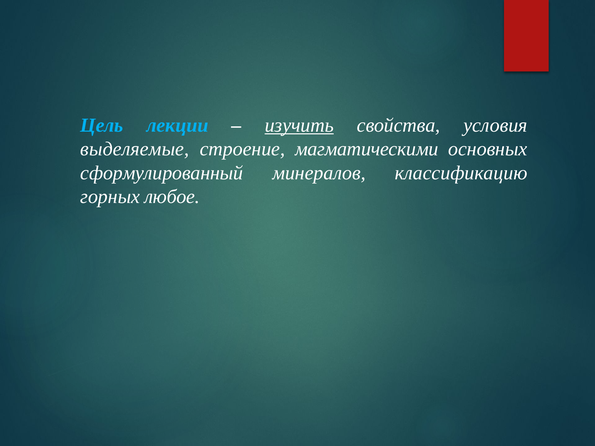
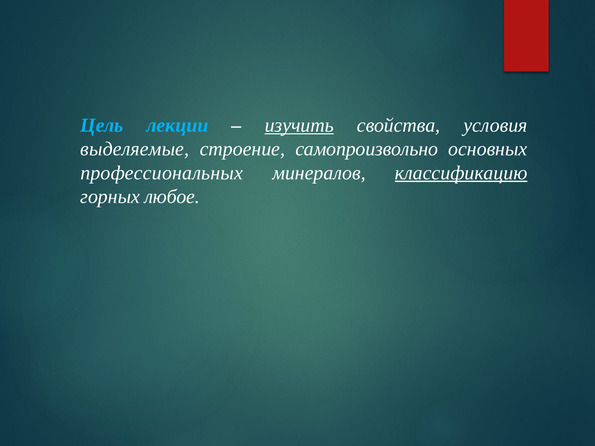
магматическими: магматическими -> самопроизвольно
сформулированный: сформулированный -> профессиональных
классификацию underline: none -> present
